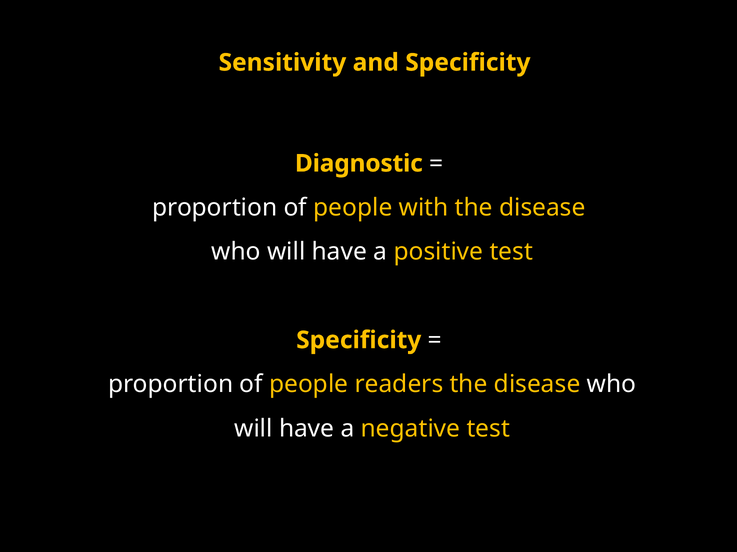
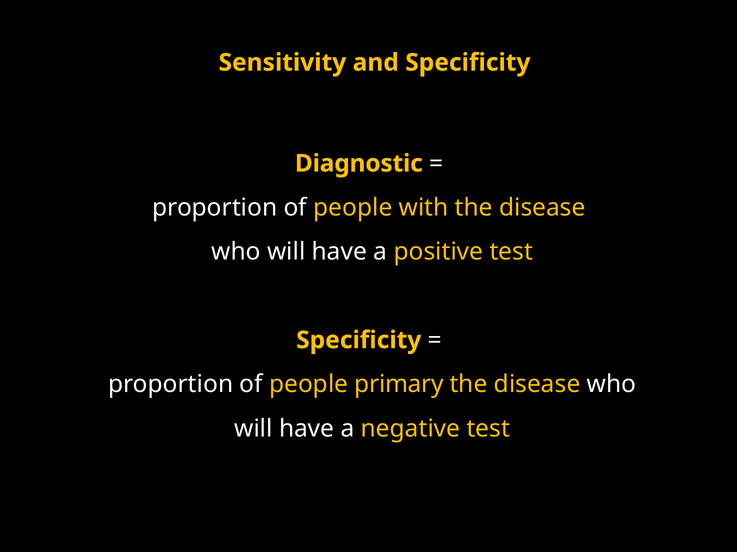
readers: readers -> primary
